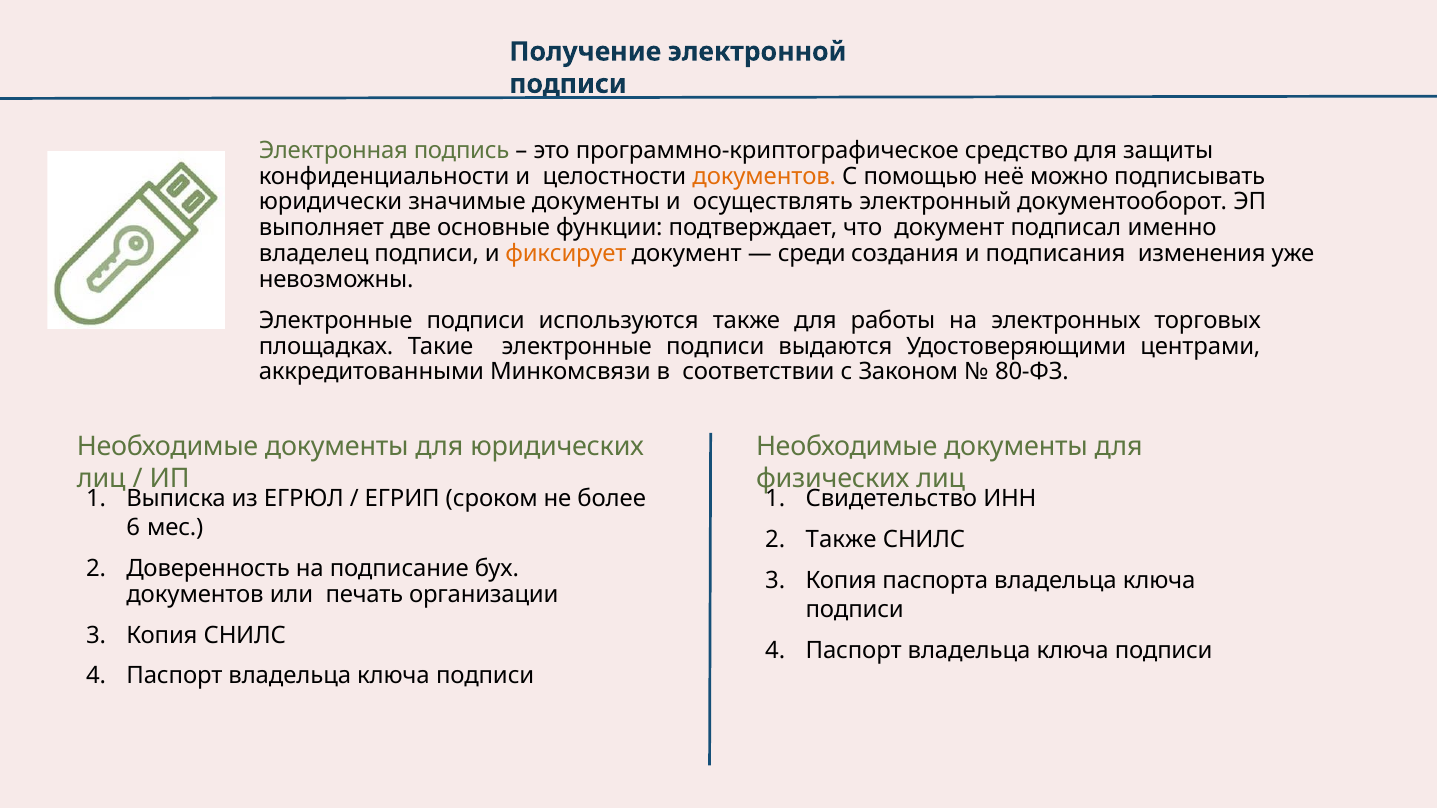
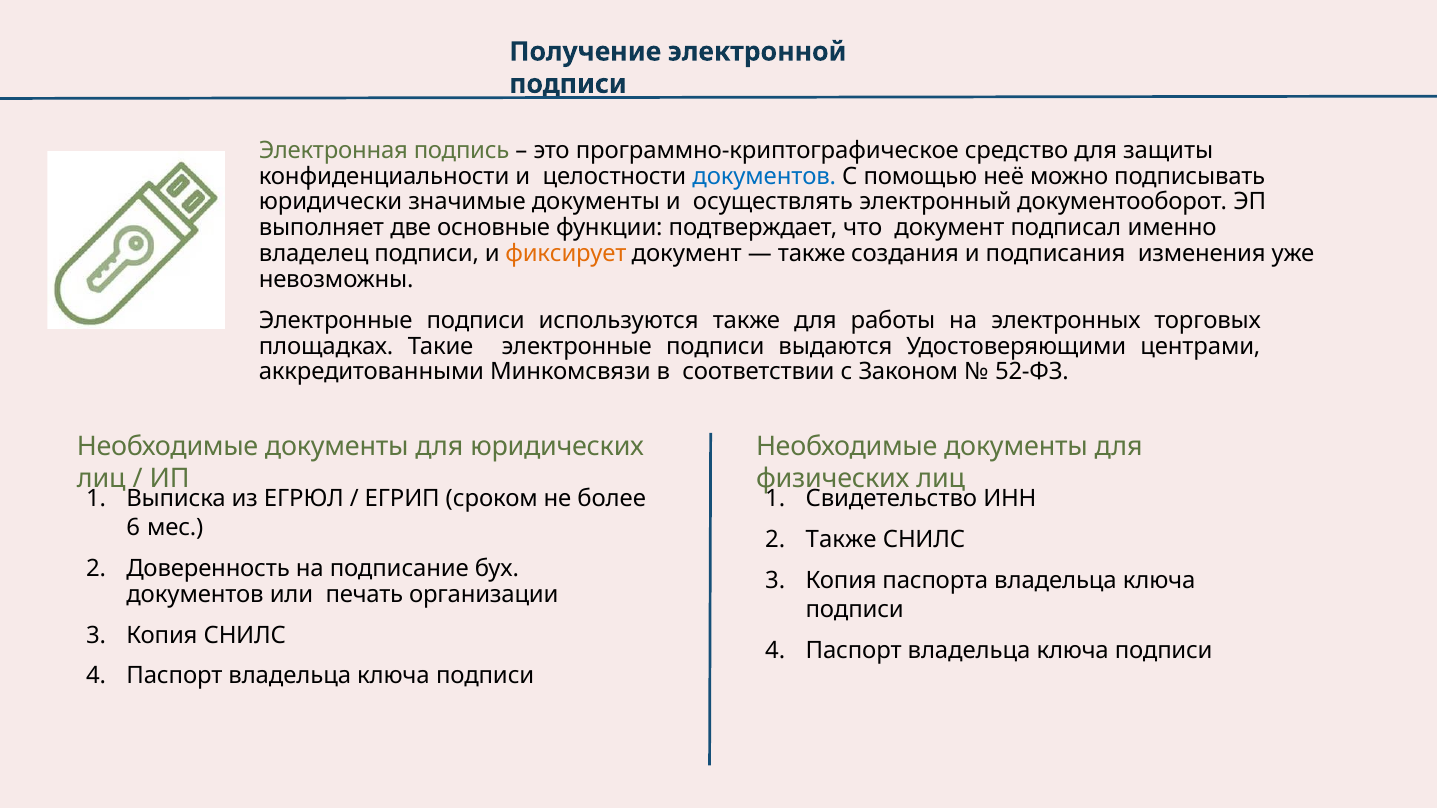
документов at (764, 176) colour: orange -> blue
среди at (812, 254): среди -> также
80-ФЗ: 80-ФЗ -> 52-ФЗ
